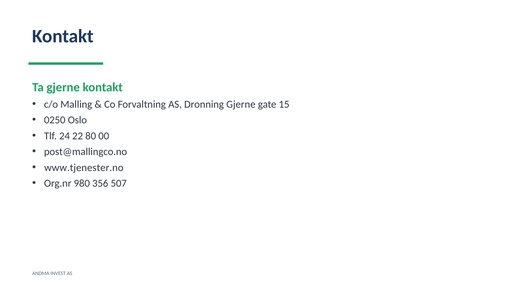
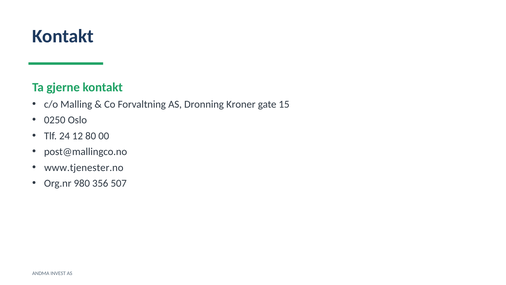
Dronning Gjerne: Gjerne -> Kroner
22: 22 -> 12
